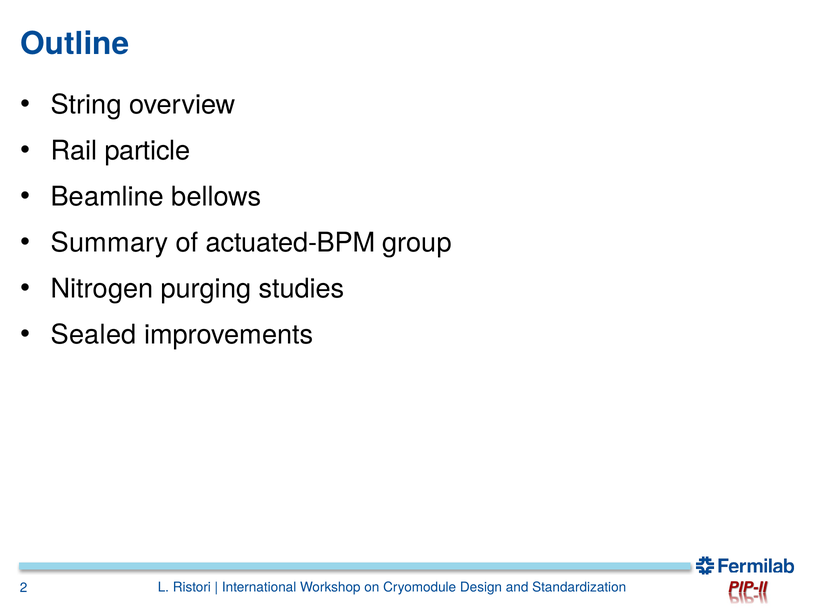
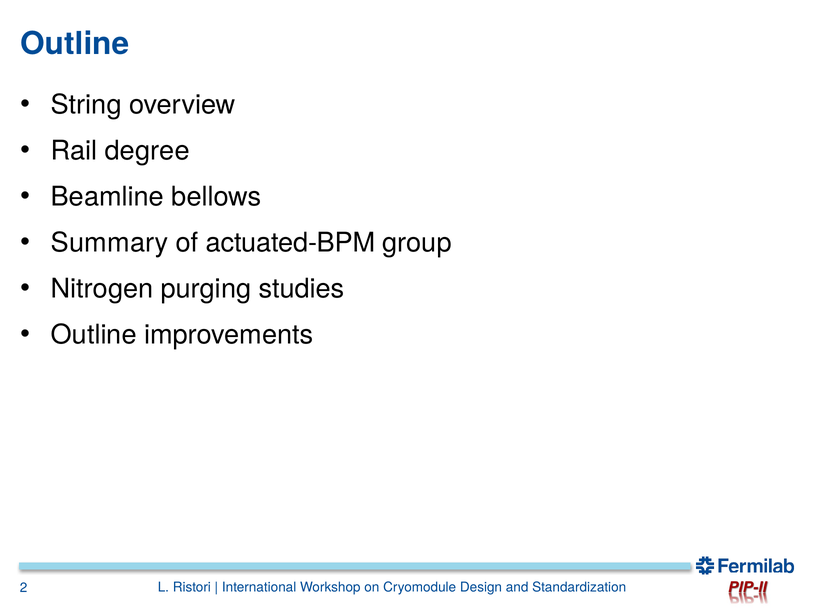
particle: particle -> degree
Sealed at (94, 335): Sealed -> Outline
